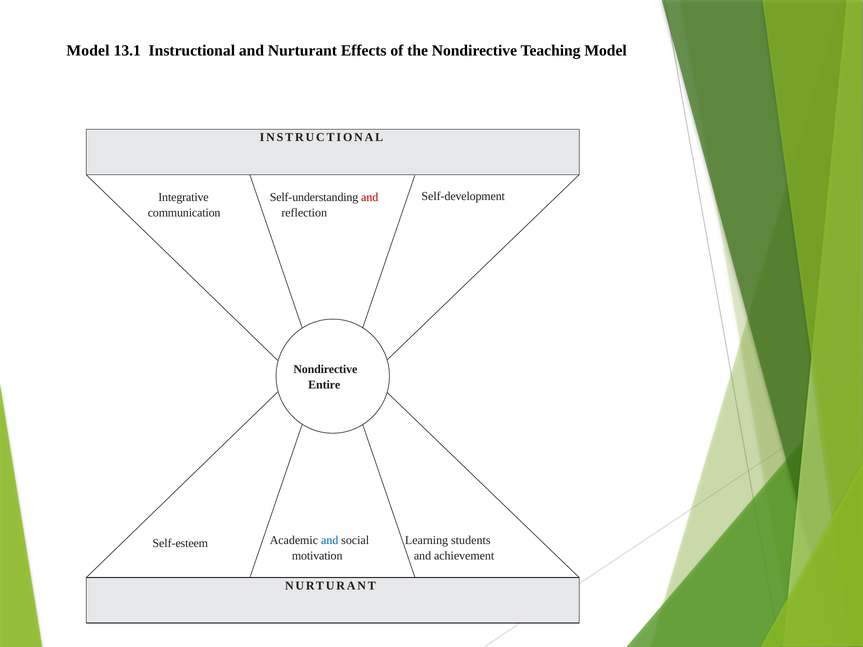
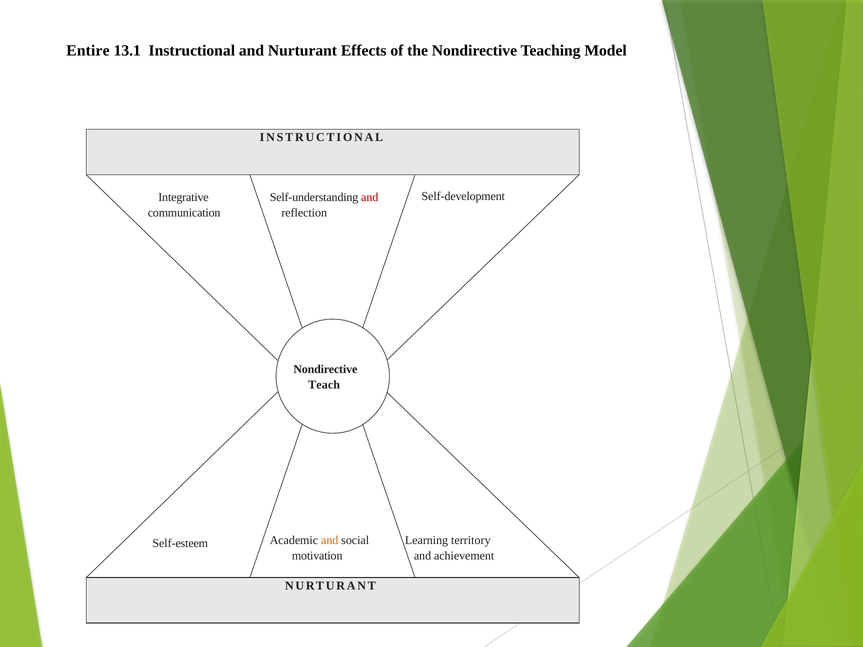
Model at (88, 51): Model -> Entire
Entire: Entire -> Teach
and at (330, 540) colour: blue -> orange
students: students -> territory
